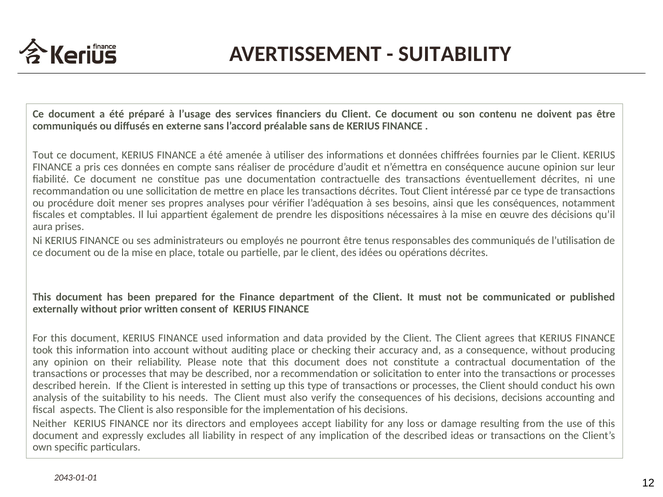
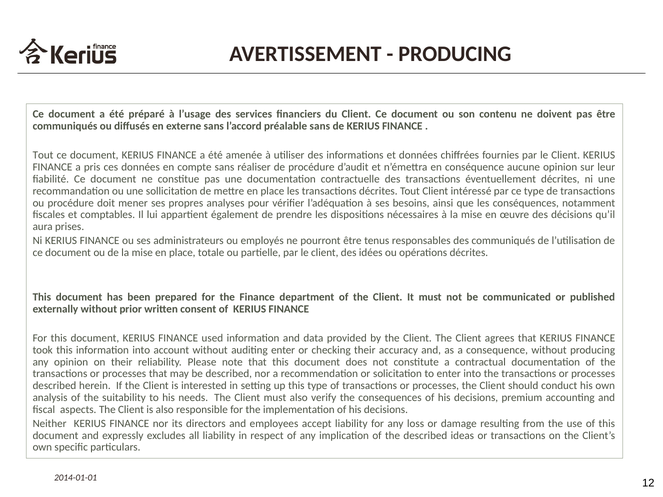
SUITABILITY at (455, 54): SUITABILITY -> PRODUCING
auditing place: place -> enter
decisions decisions: decisions -> premium
2043-01-01: 2043-01-01 -> 2014-01-01
